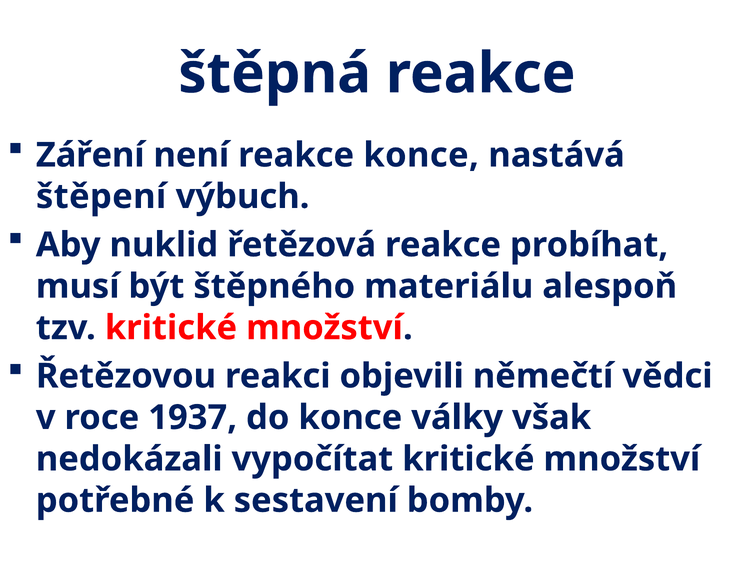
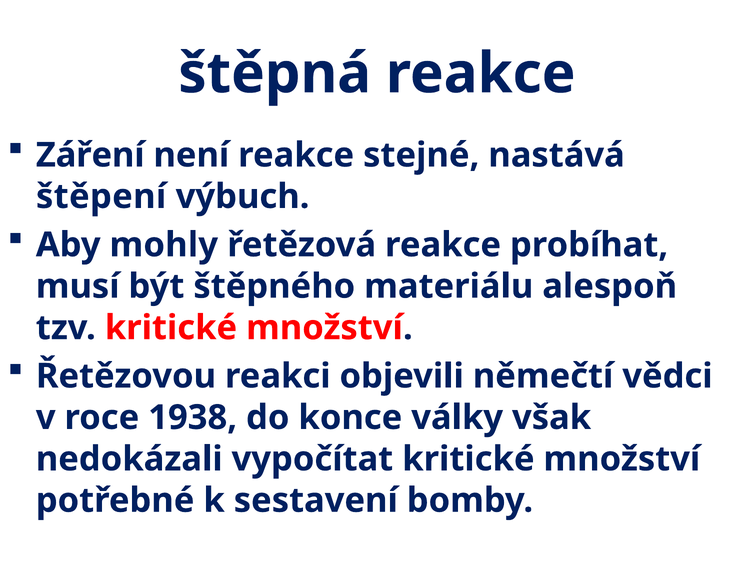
reakce konce: konce -> stejné
nuklid: nuklid -> mohly
1937: 1937 -> 1938
